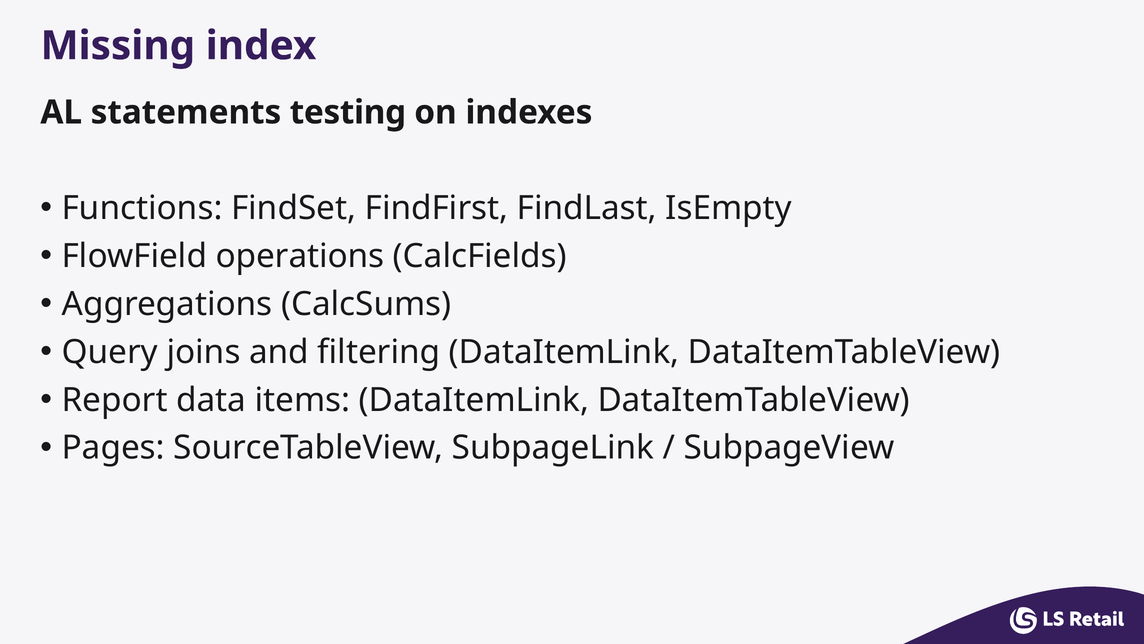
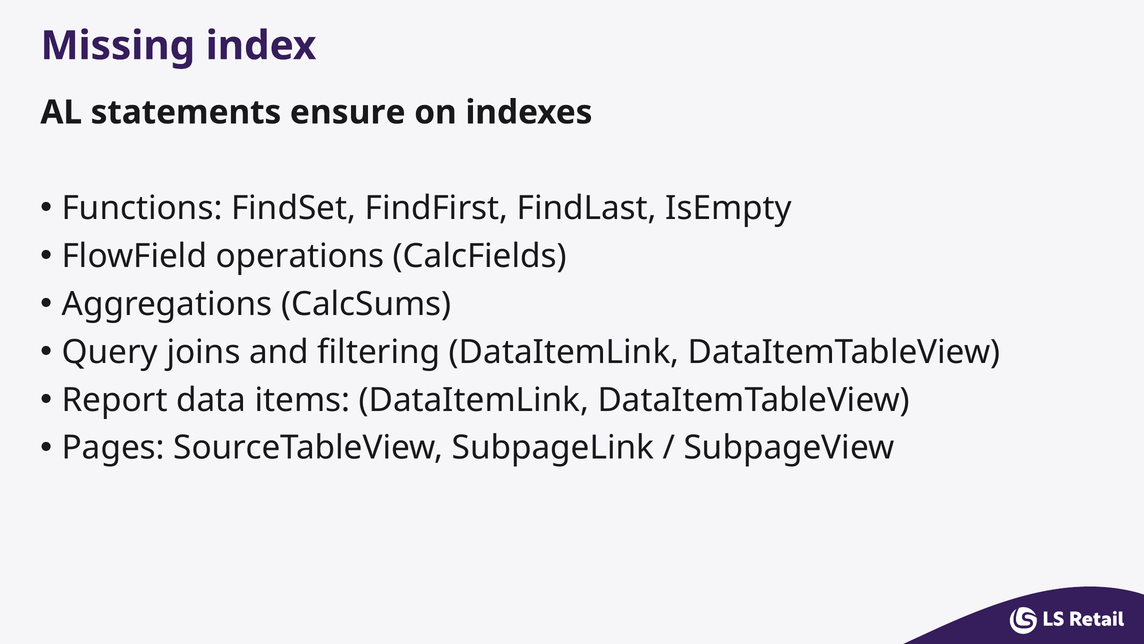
testing: testing -> ensure
